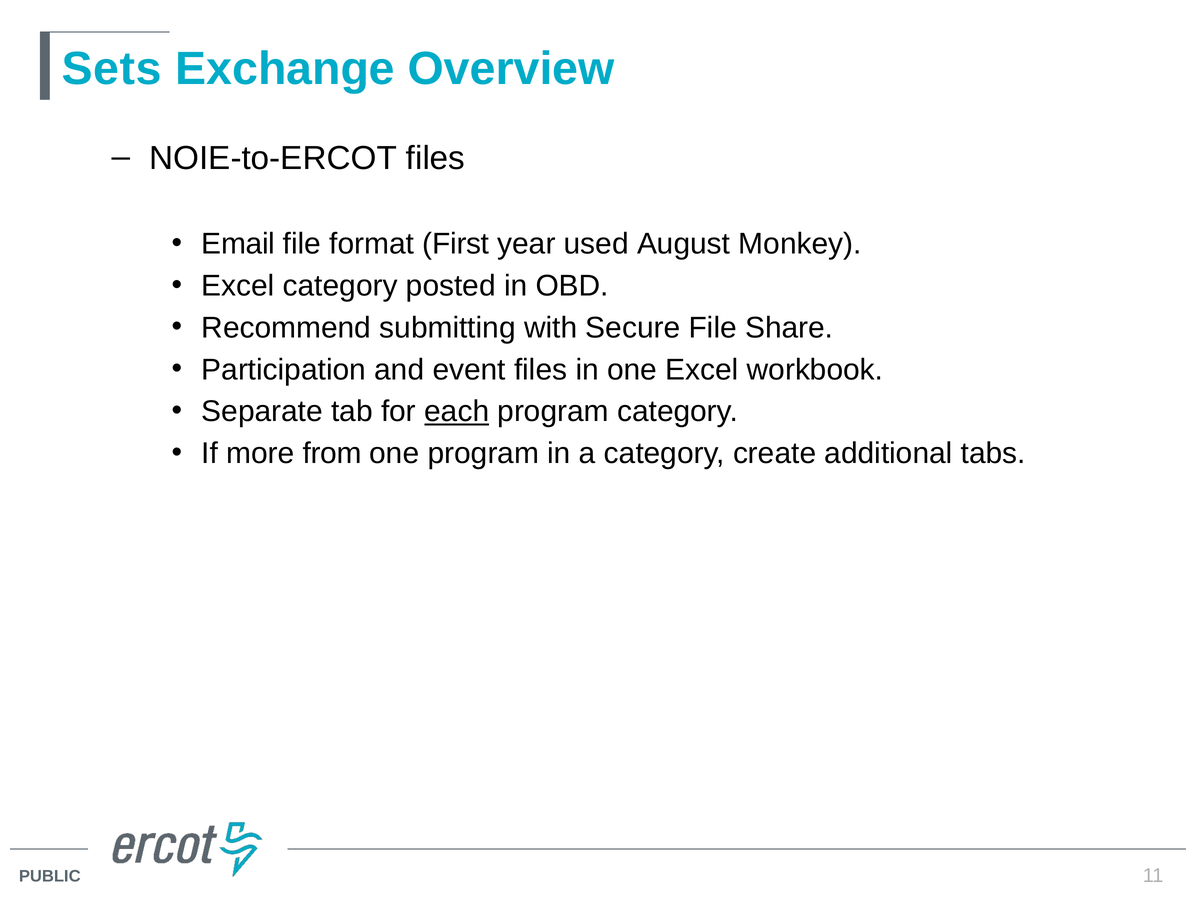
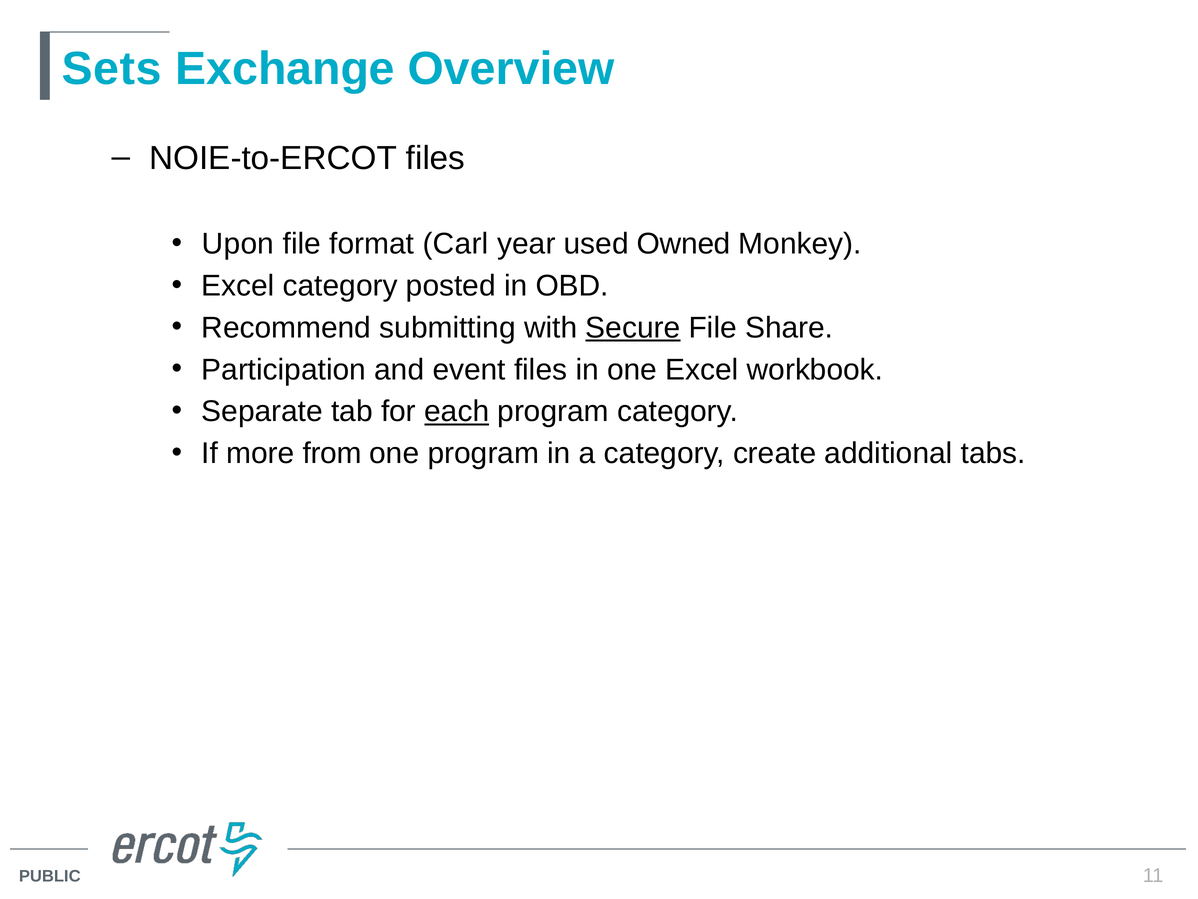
Email: Email -> Upon
First: First -> Carl
August: August -> Owned
Secure underline: none -> present
